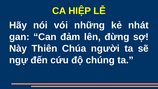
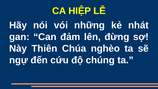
người: người -> nghèo
